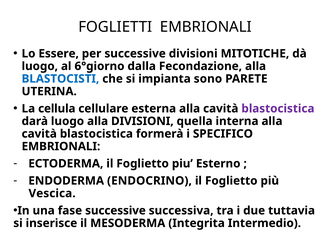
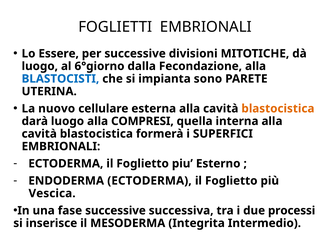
cellula: cellula -> nuovo
blastocistica at (278, 109) colour: purple -> orange
alla DIVISIONI: DIVISIONI -> COMPRESI
SPECIFICO: SPECIFICO -> SUPERFICI
ENDODERMA ENDOCRINO: ENDOCRINO -> ECTODERMA
tuttavia: tuttavia -> processi
